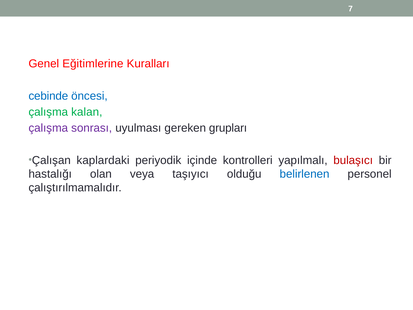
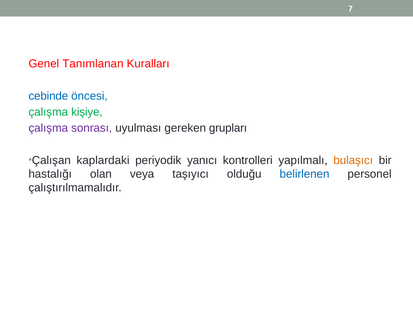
Eğitimlerine: Eğitimlerine -> Tanımlanan
kalan: kalan -> kişiye
içinde: içinde -> yanıcı
bulaşıcı colour: red -> orange
